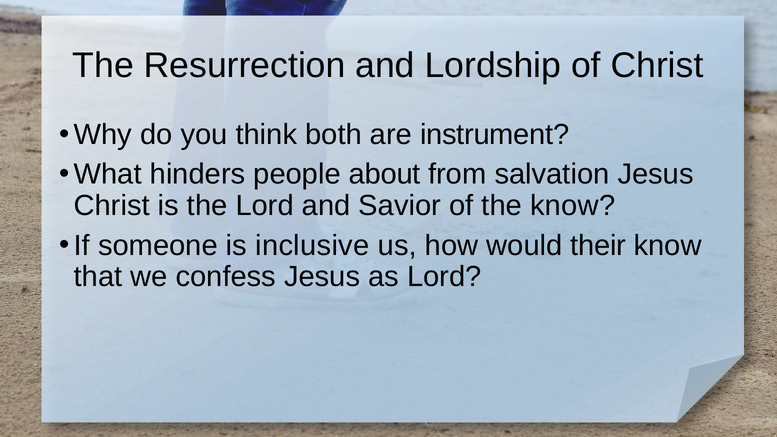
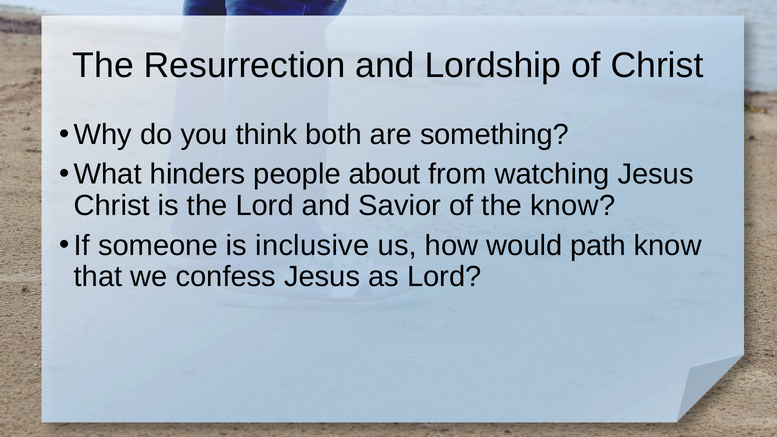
instrument: instrument -> something
salvation: salvation -> watching
their: their -> path
